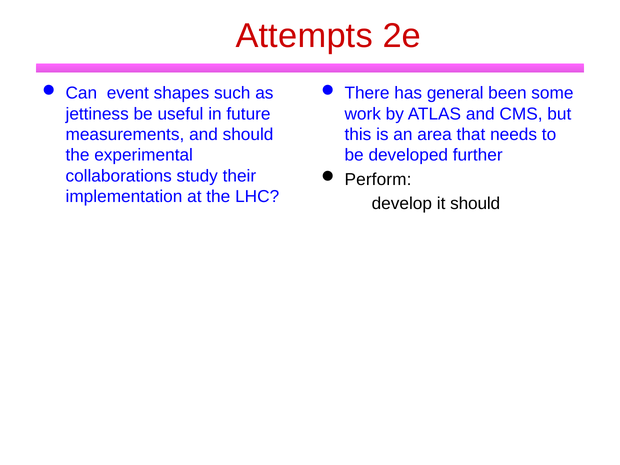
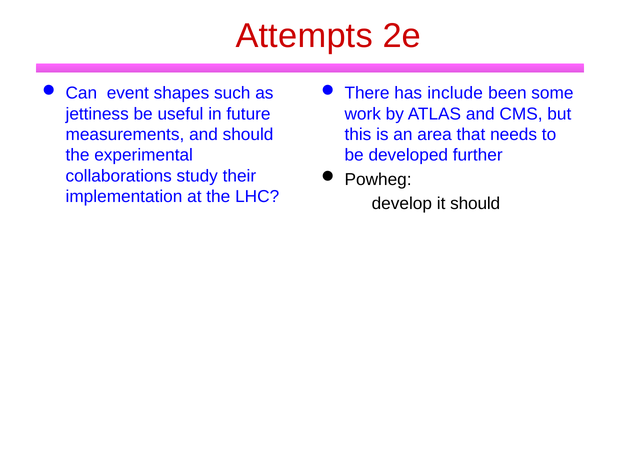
general: general -> include
Perform: Perform -> Powheg
